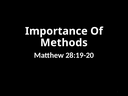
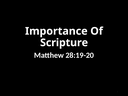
Methods: Methods -> Scripture
